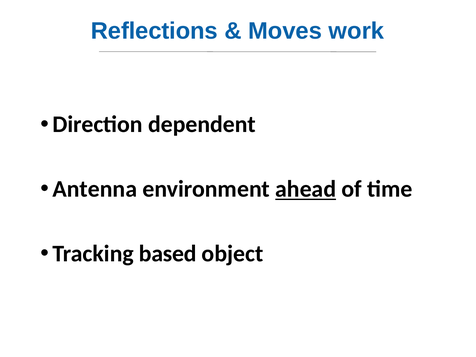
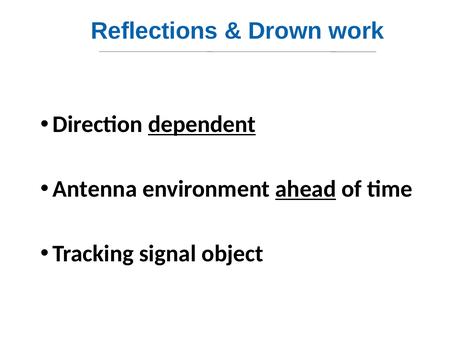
Moves: Moves -> Drown
dependent underline: none -> present
based: based -> signal
